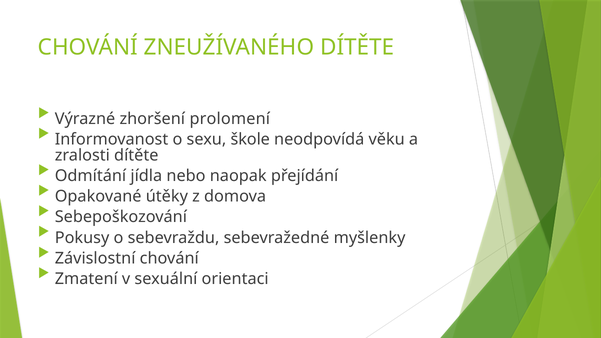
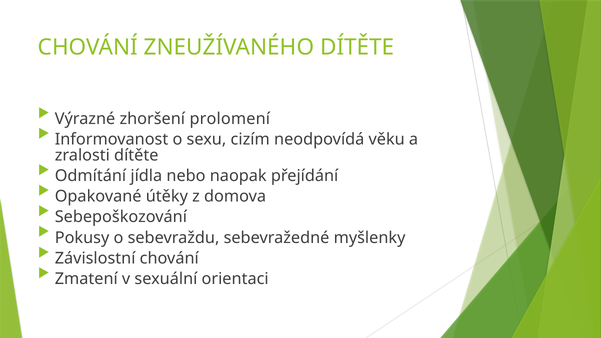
škole: škole -> cizím
